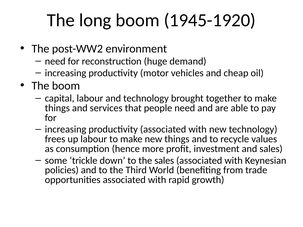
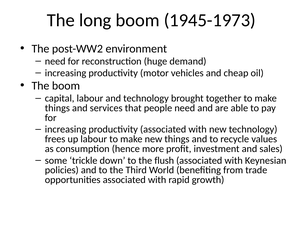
1945-1920: 1945-1920 -> 1945-1973
the sales: sales -> flush
